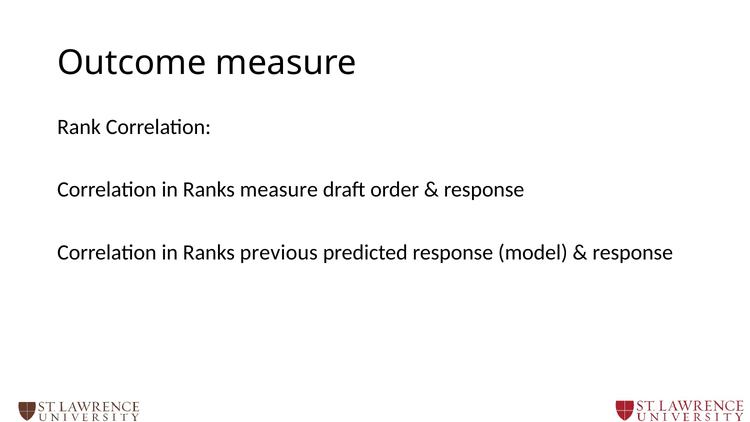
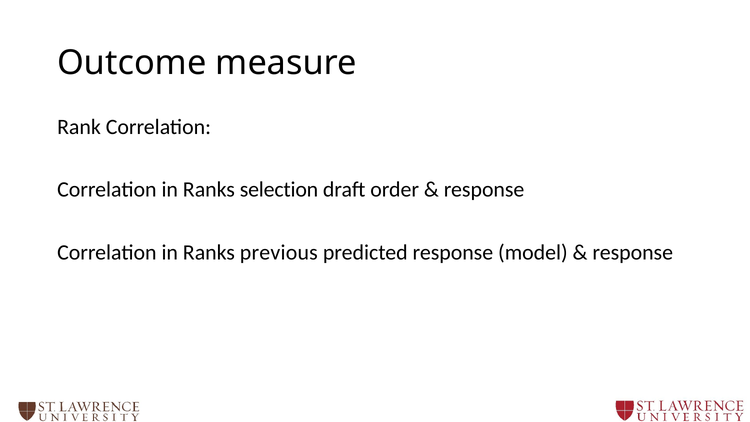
Ranks measure: measure -> selection
